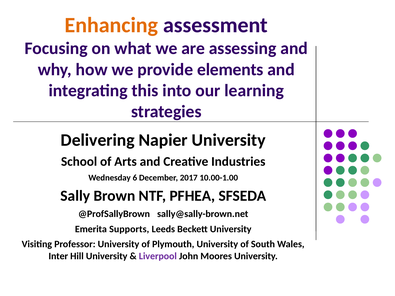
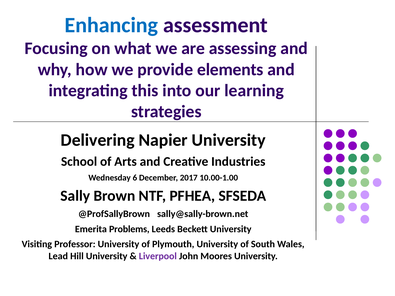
Enhancing colour: orange -> blue
Supports: Supports -> Problems
Inter: Inter -> Lead
